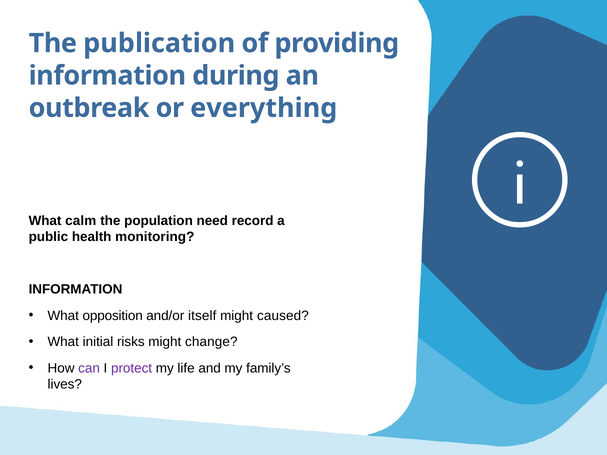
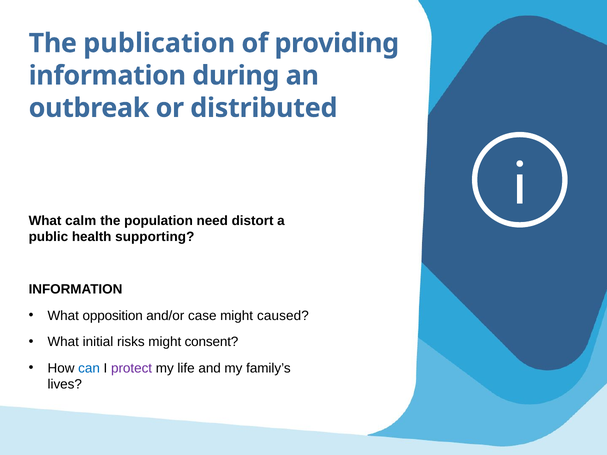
everything: everything -> distributed
record: record -> distort
monitoring: monitoring -> supporting
itself: itself -> case
change: change -> consent
can colour: purple -> blue
